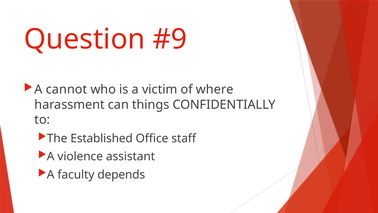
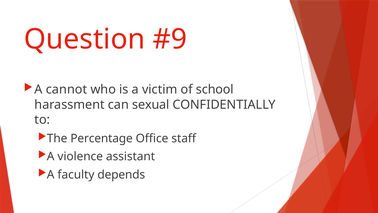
where: where -> school
things: things -> sexual
Established: Established -> Percentage
